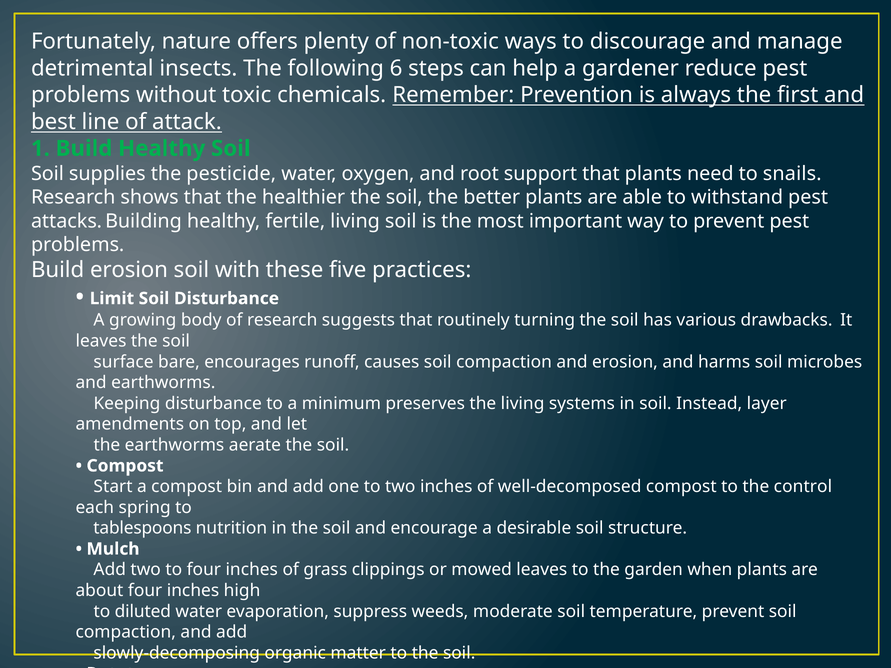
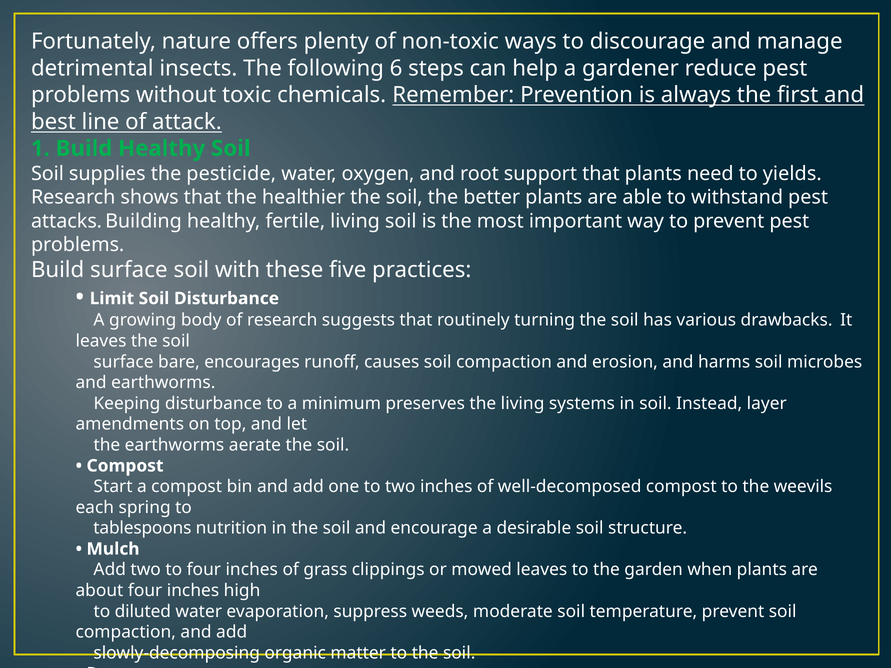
to snails: snails -> yields
Build erosion: erosion -> surface
control: control -> weevils
